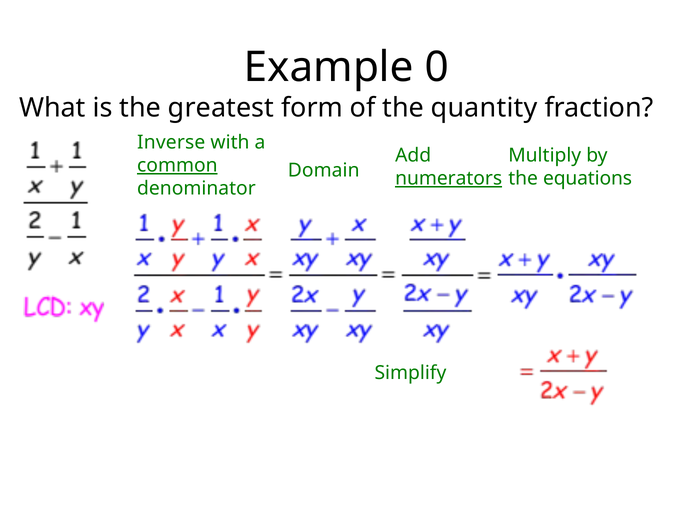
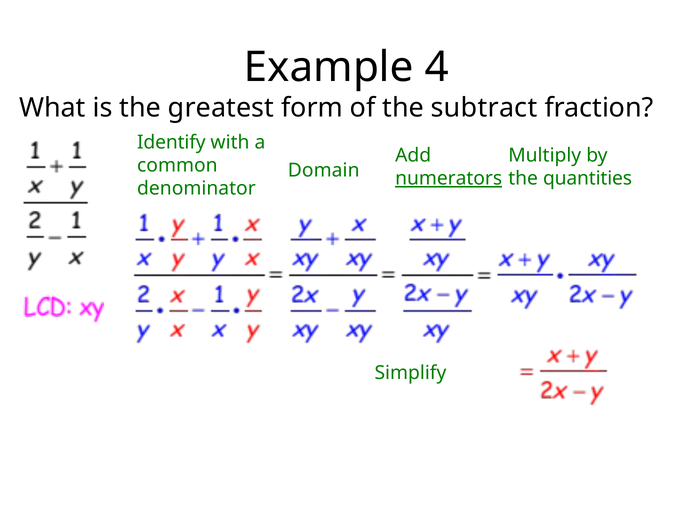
0: 0 -> 4
quantity: quantity -> subtract
Inverse: Inverse -> Identify
common underline: present -> none
equations: equations -> quantities
